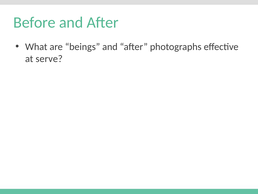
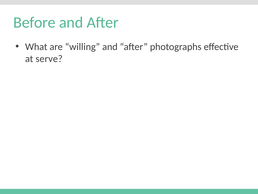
beings: beings -> willing
